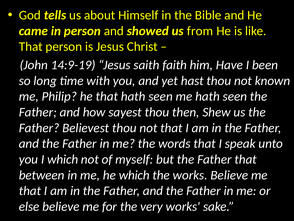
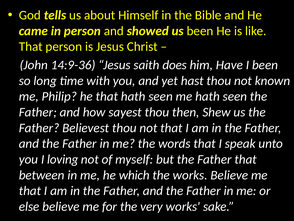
us from: from -> been
14:9-19: 14:9-19 -> 14:9-36
faith: faith -> does
I which: which -> loving
